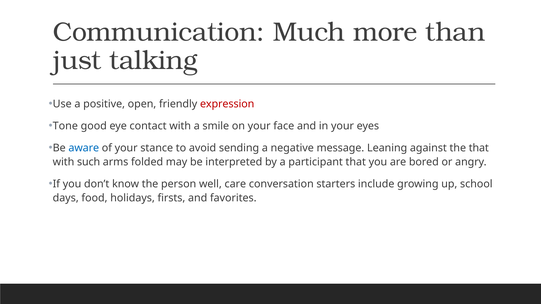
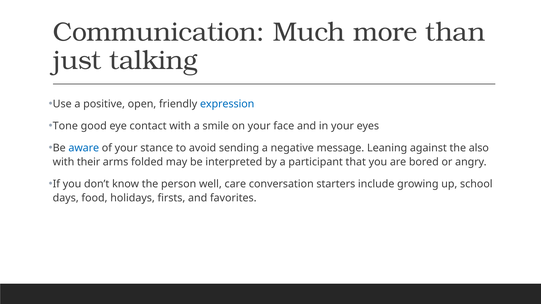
expression colour: red -> blue
the that: that -> also
such: such -> their
